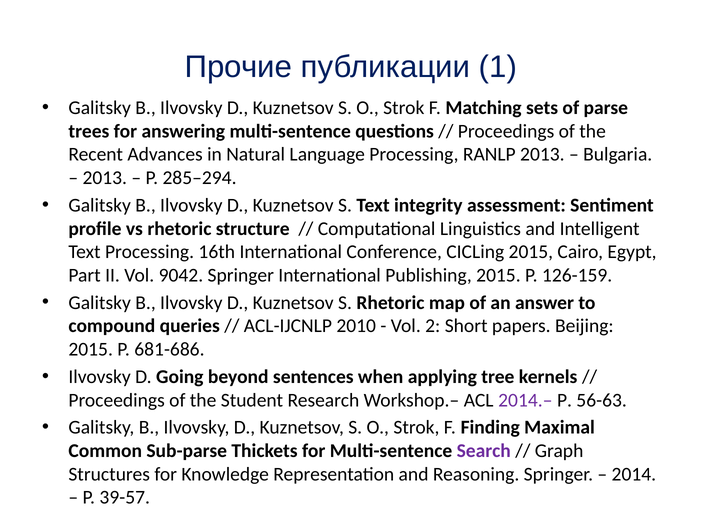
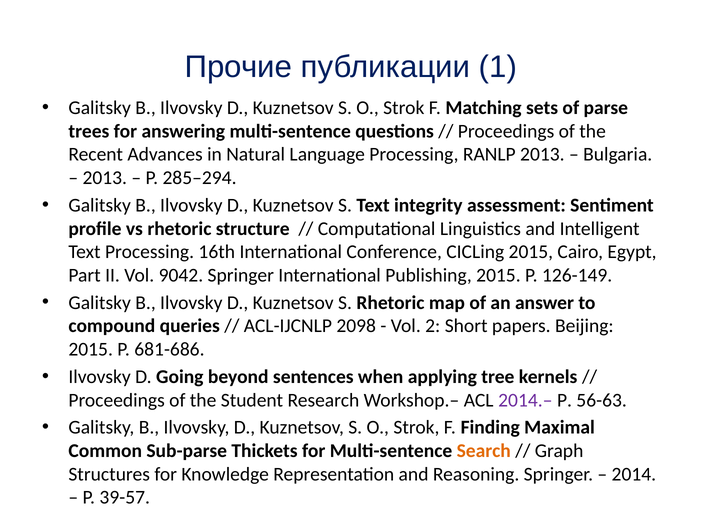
126-159: 126-159 -> 126-149
2010: 2010 -> 2098
Search colour: purple -> orange
